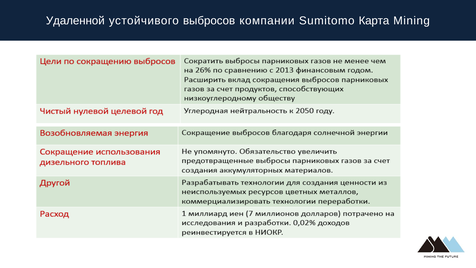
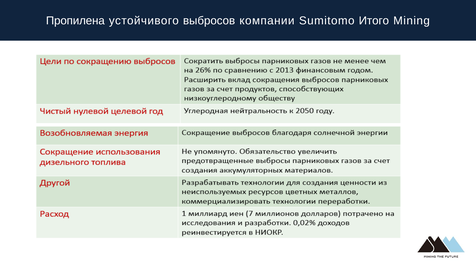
Удаленной: Удаленной -> Пропилена
Карта: Карта -> Итого
